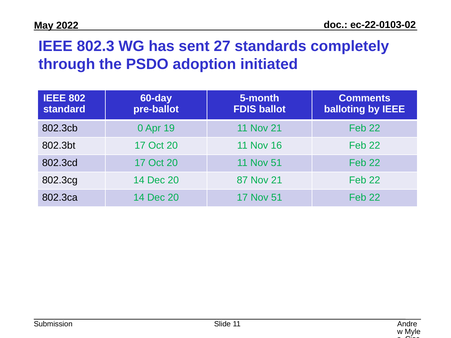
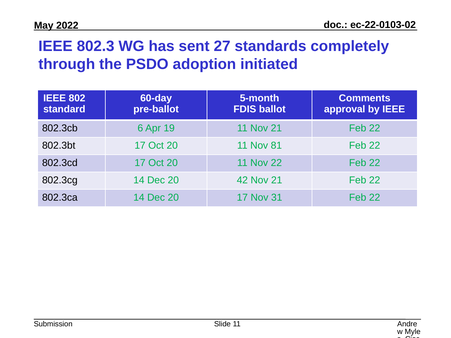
balloting: balloting -> approval
0: 0 -> 6
16: 16 -> 81
11 Nov 51: 51 -> 22
87: 87 -> 42
17 Nov 51: 51 -> 31
